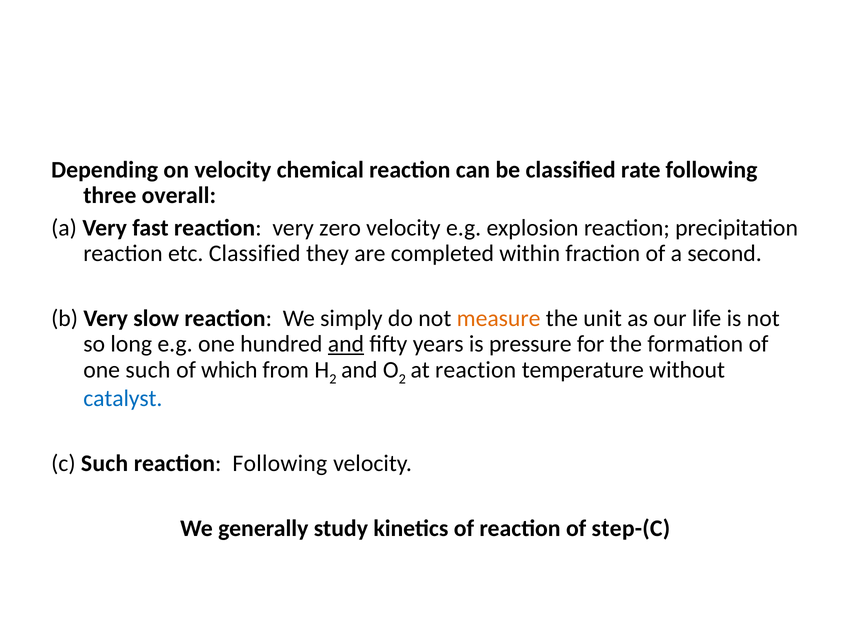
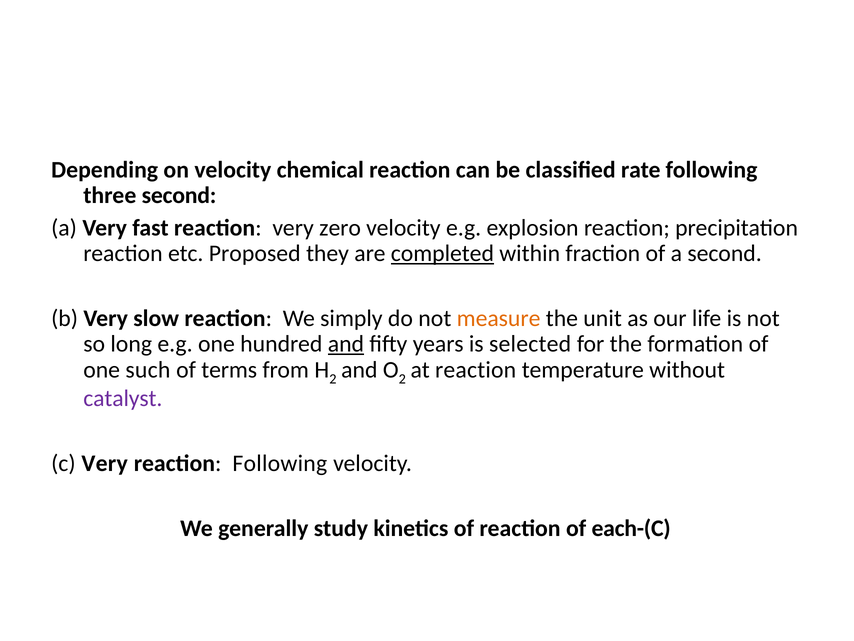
three overall: overall -> second
etc Classified: Classified -> Proposed
completed underline: none -> present
pressure: pressure -> selected
which: which -> terms
catalyst colour: blue -> purple
c Such: Such -> Very
step-(C: step-(C -> each-(C
